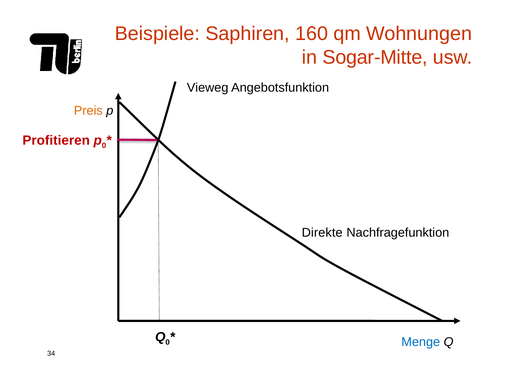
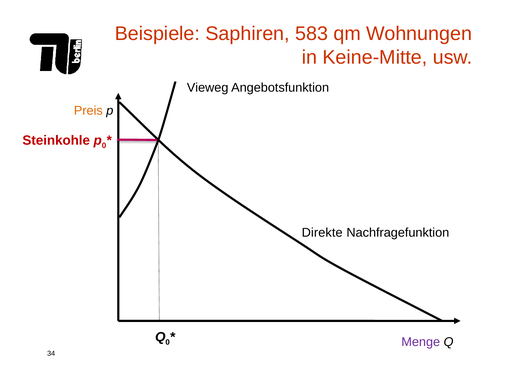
160: 160 -> 583
Sogar-Mitte: Sogar-Mitte -> Keine-Mitte
Profitieren: Profitieren -> Steinkohle
Menge colour: blue -> purple
